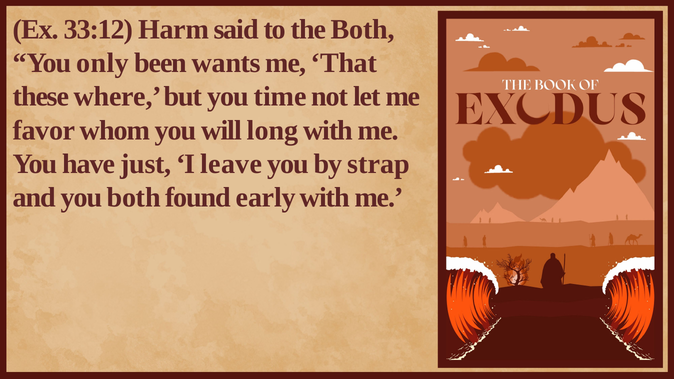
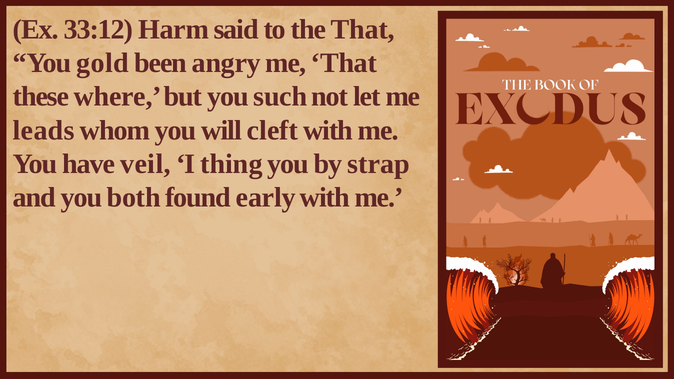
the Both: Both -> That
only: only -> gold
wants: wants -> angry
time: time -> such
favor: favor -> leads
long: long -> cleft
just: just -> veil
leave: leave -> thing
